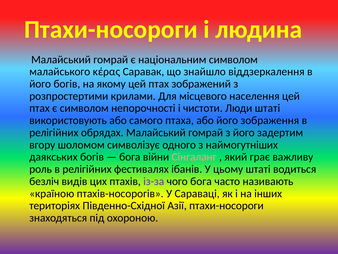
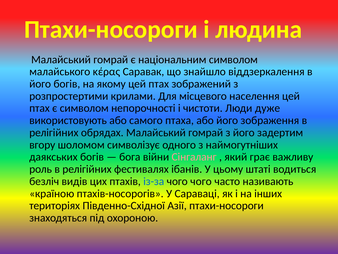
Люди штаті: штаті -> дуже
із-за colour: purple -> blue
чого бога: бога -> чого
